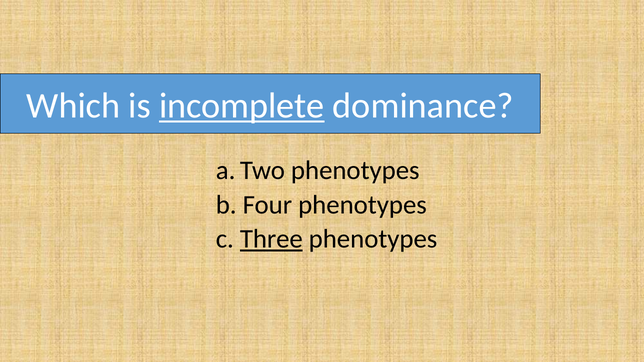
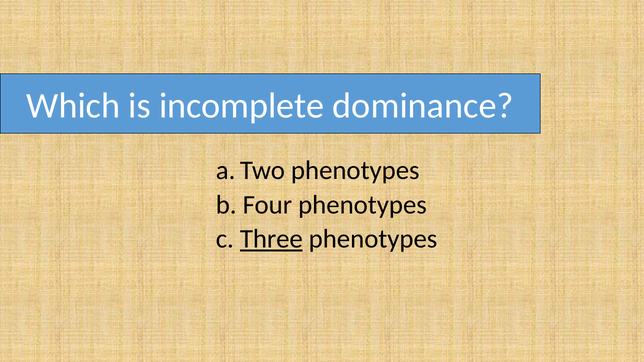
incomplete underline: present -> none
